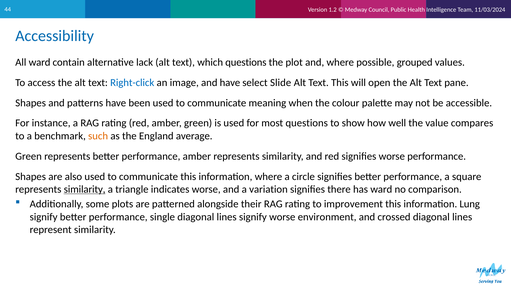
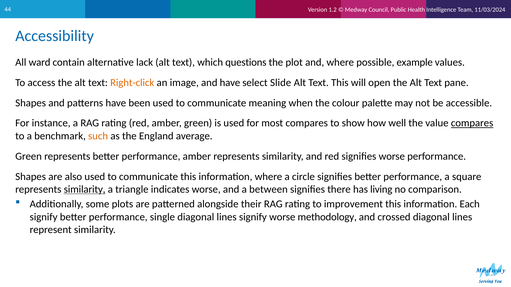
grouped: grouped -> example
Right-click colour: blue -> orange
most questions: questions -> compares
compares at (472, 123) underline: none -> present
variation: variation -> between
has ward: ward -> living
Lung: Lung -> Each
environment: environment -> methodology
